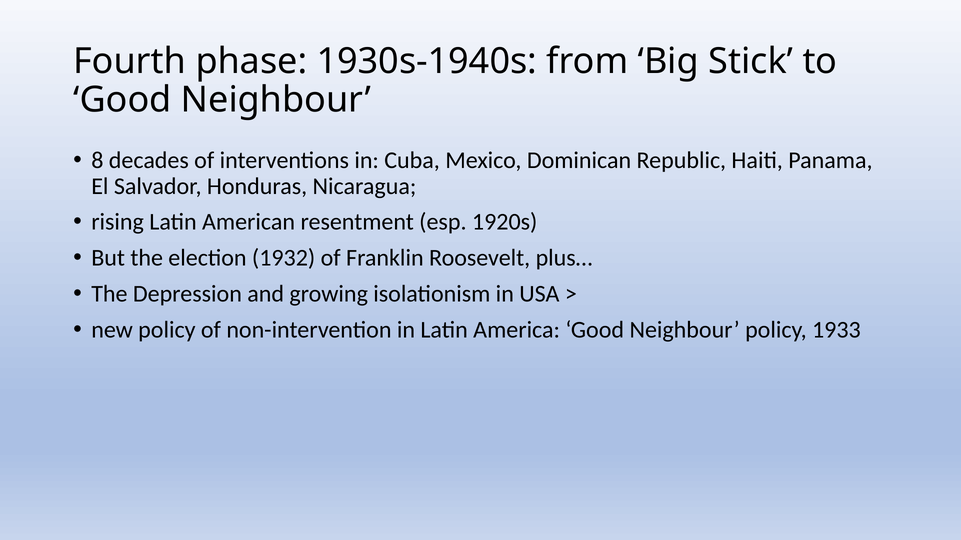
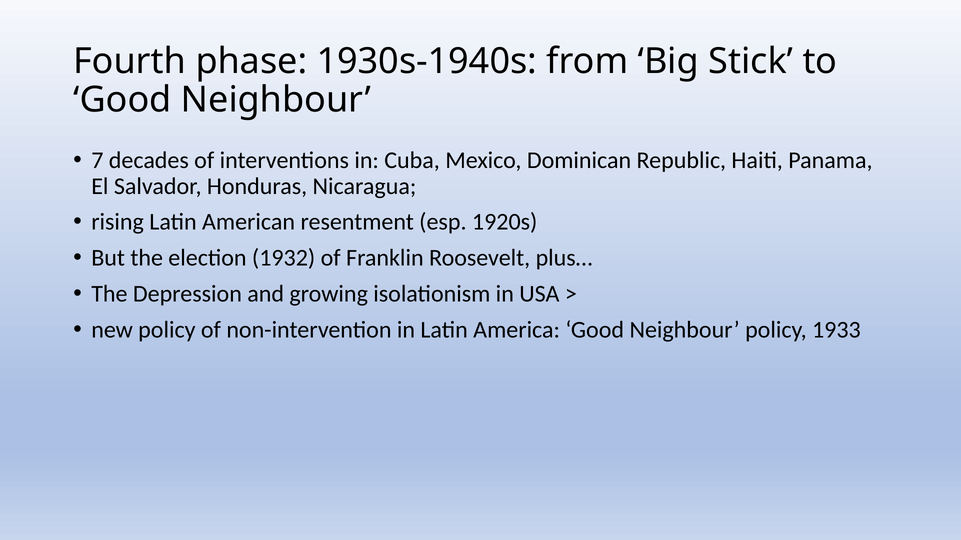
8: 8 -> 7
